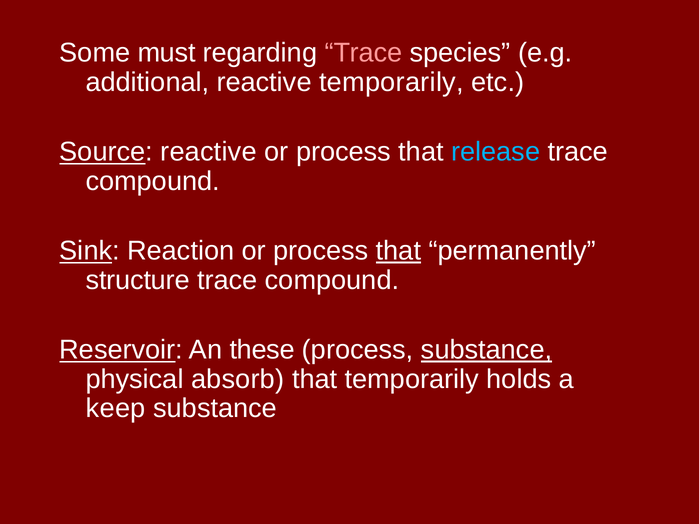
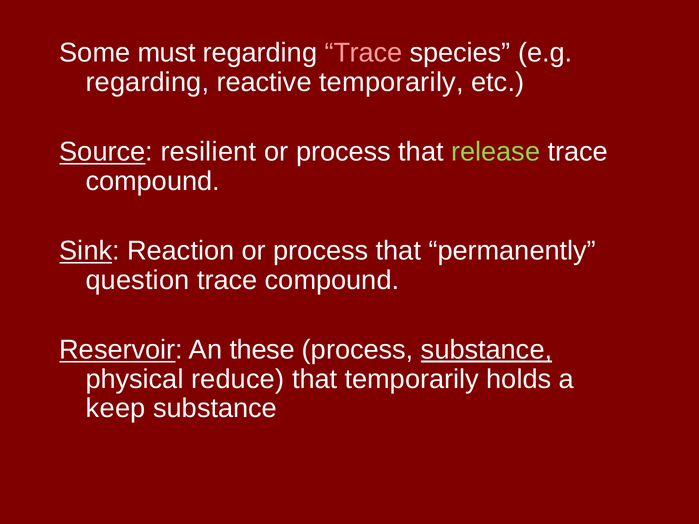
additional at (147, 82): additional -> regarding
Source reactive: reactive -> resilient
release colour: light blue -> light green
that at (398, 251) underline: present -> none
structure: structure -> question
absorb: absorb -> reduce
